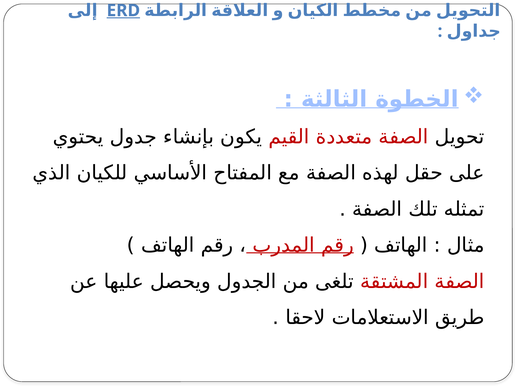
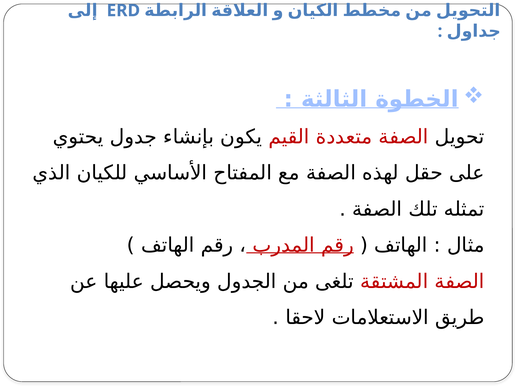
ERD underline: present -> none
